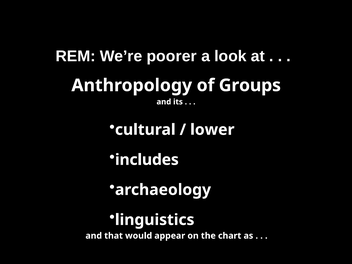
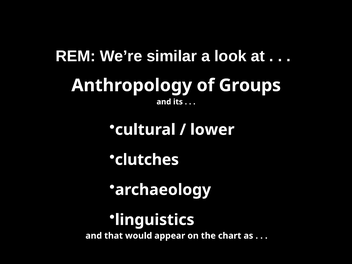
poorer: poorer -> similar
includes: includes -> clutches
